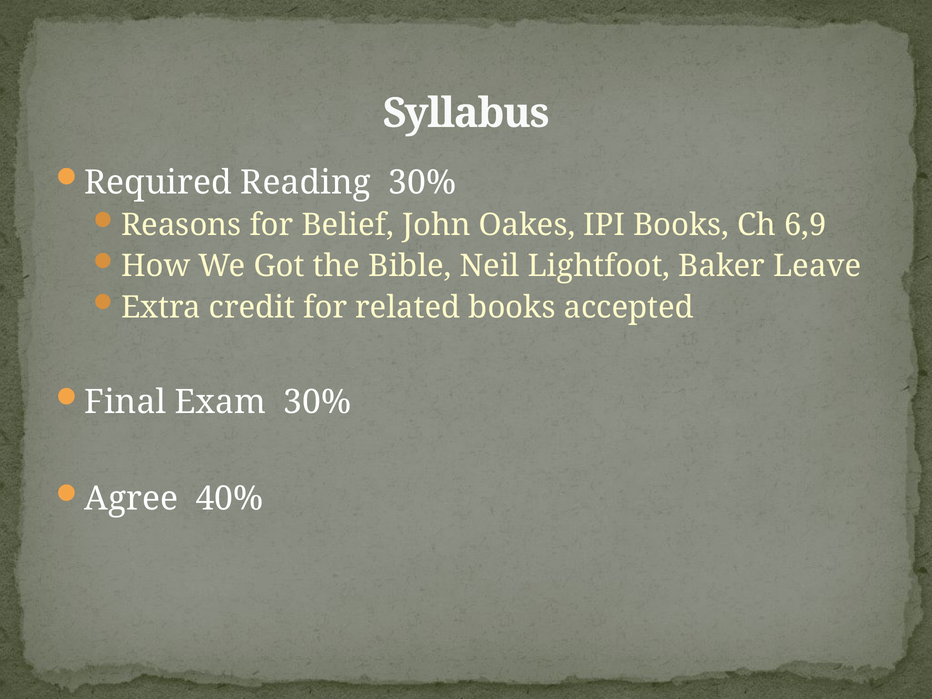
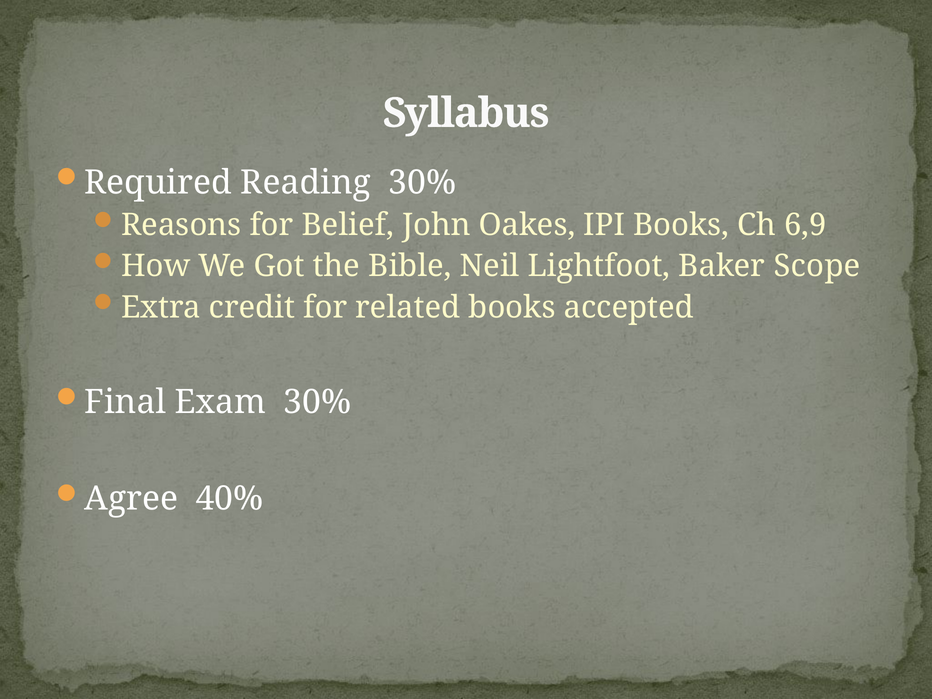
Leave: Leave -> Scope
